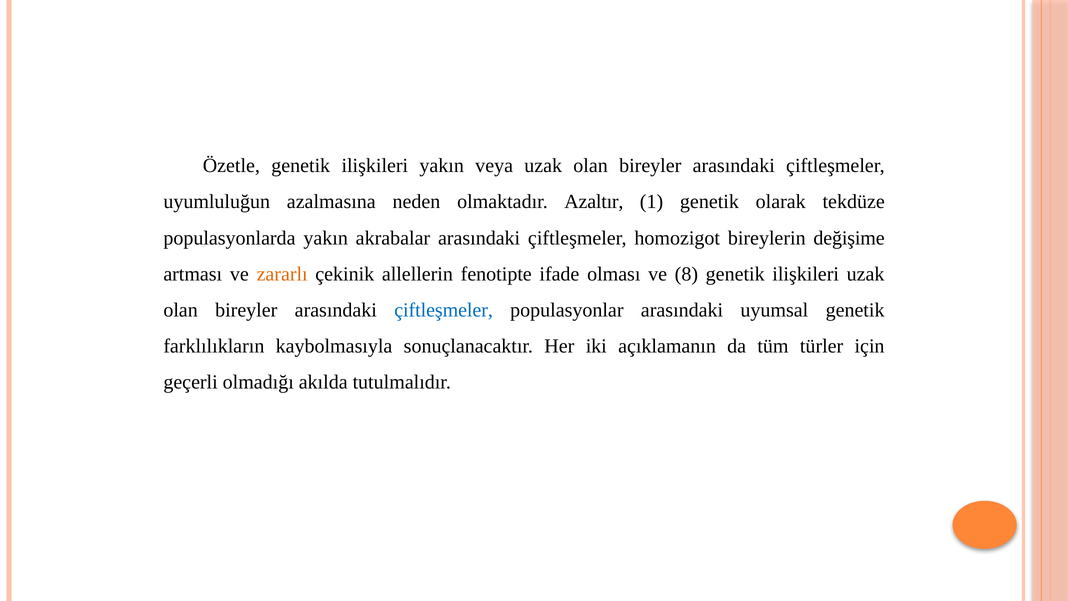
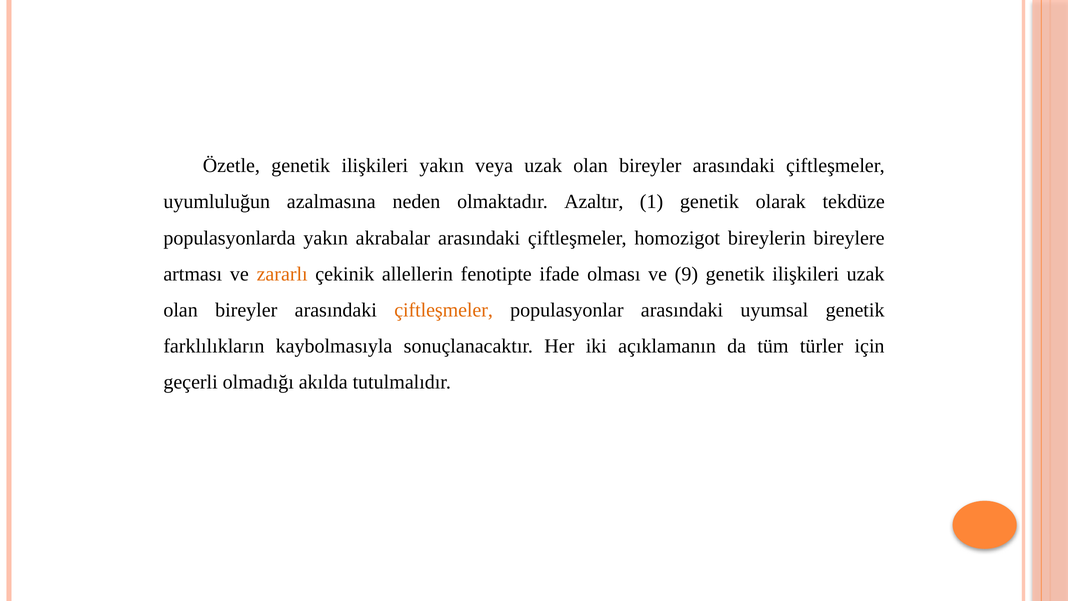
değişime: değişime -> bireylere
8: 8 -> 9
çiftleşmeler at (444, 310) colour: blue -> orange
